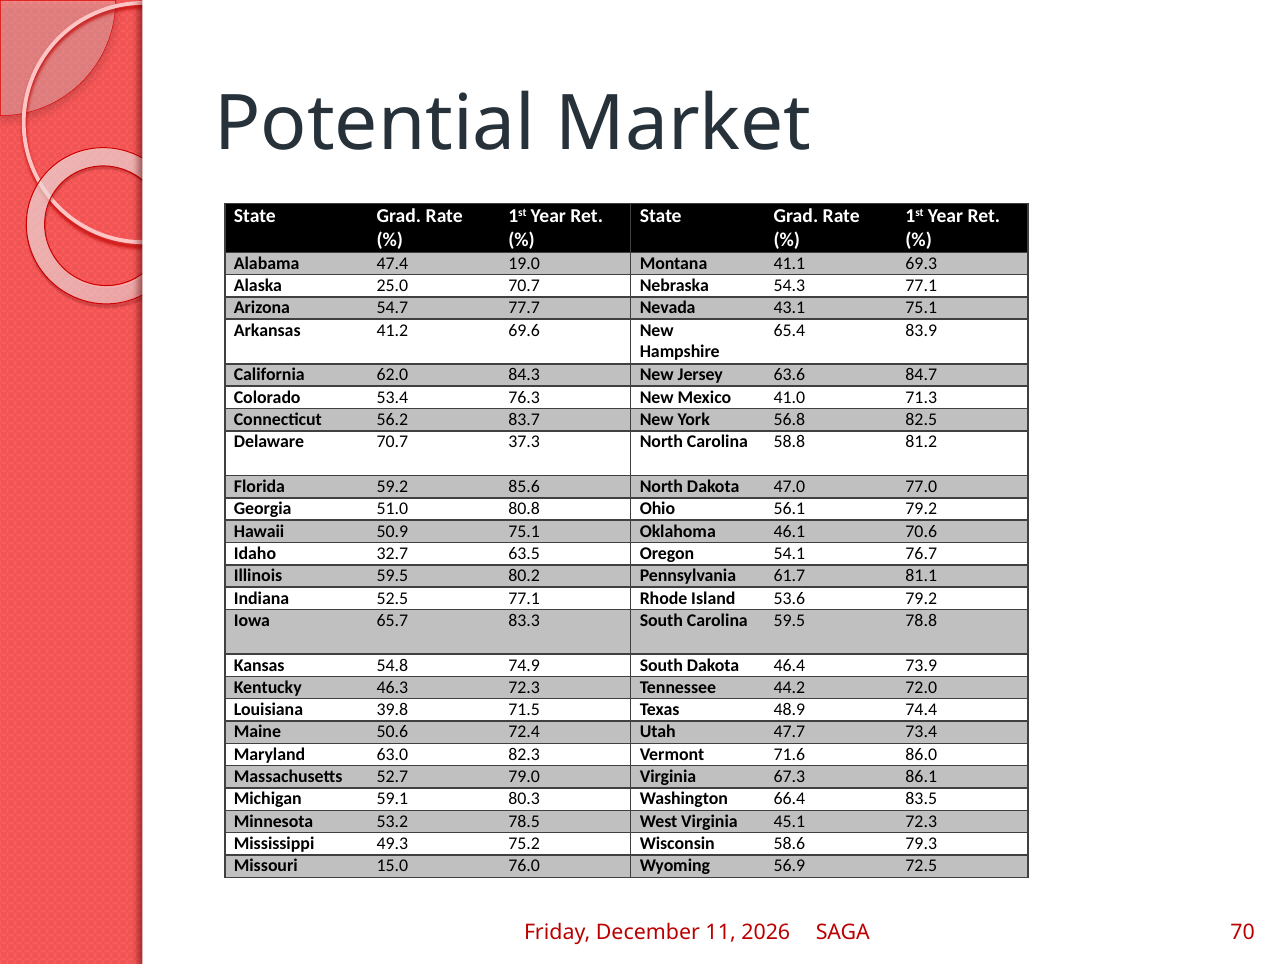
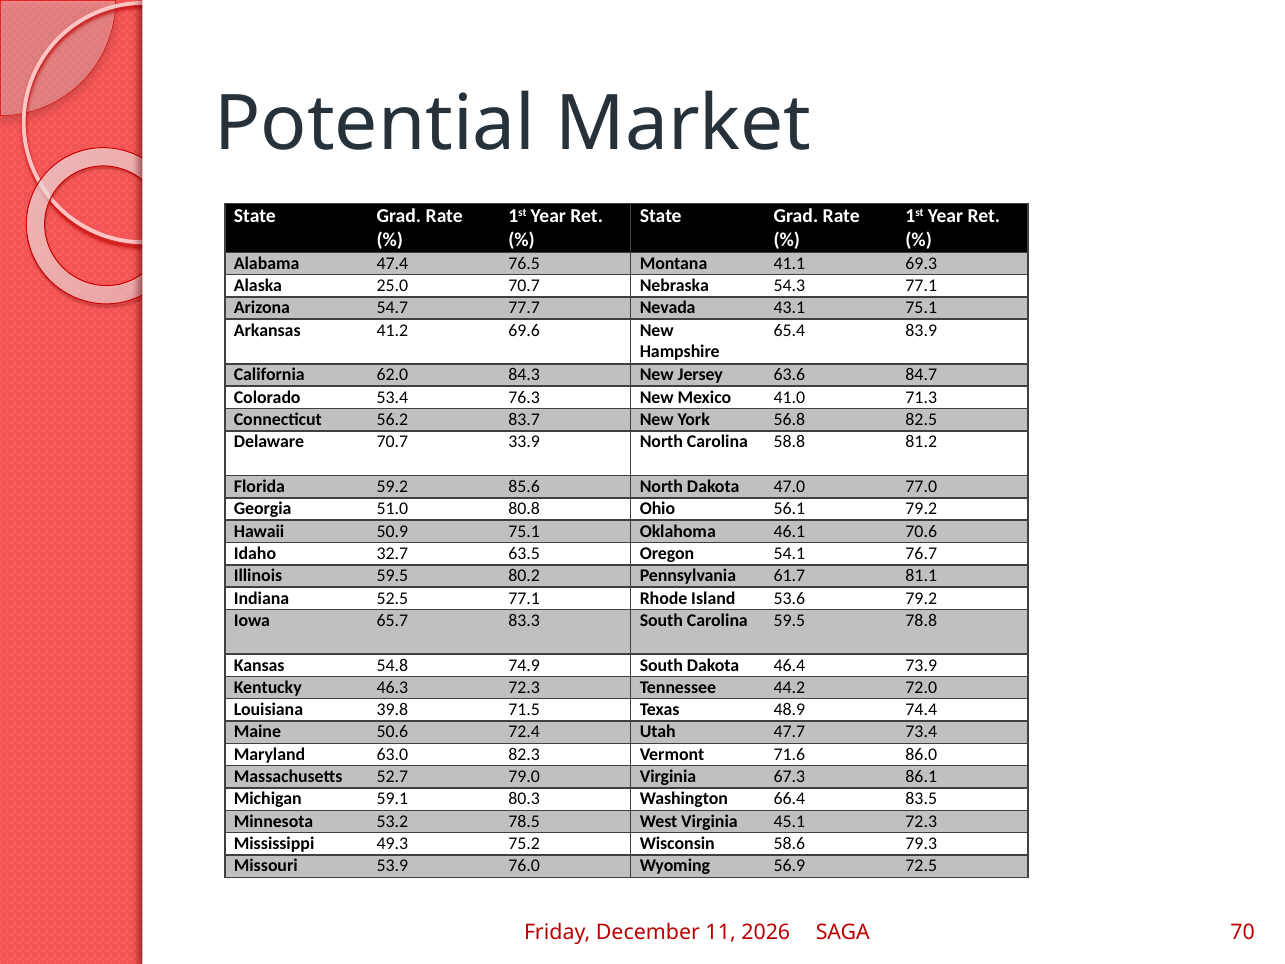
19.0: 19.0 -> 76.5
37.3: 37.3 -> 33.9
15.0: 15.0 -> 53.9
